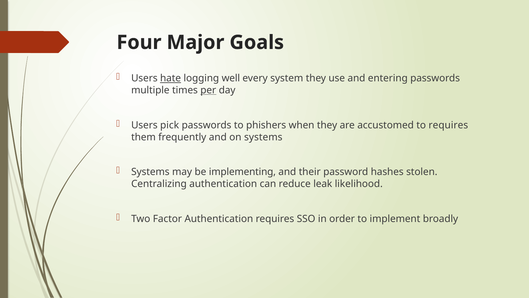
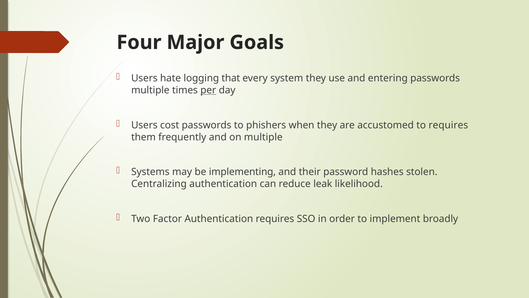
hate underline: present -> none
well: well -> that
pick: pick -> cost
on systems: systems -> multiple
